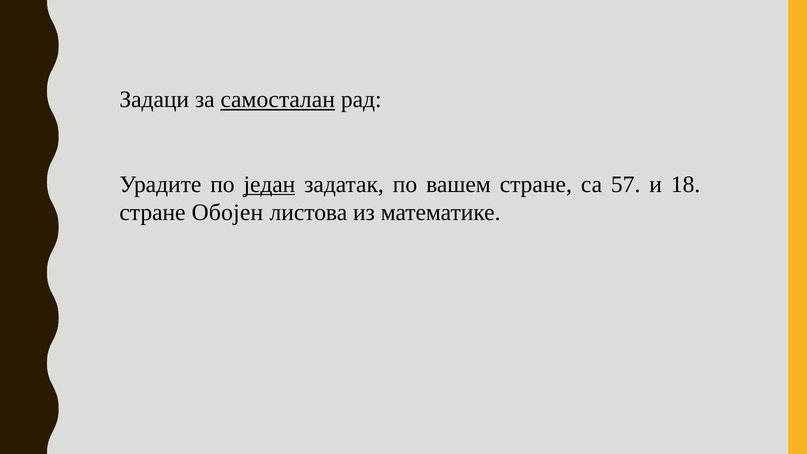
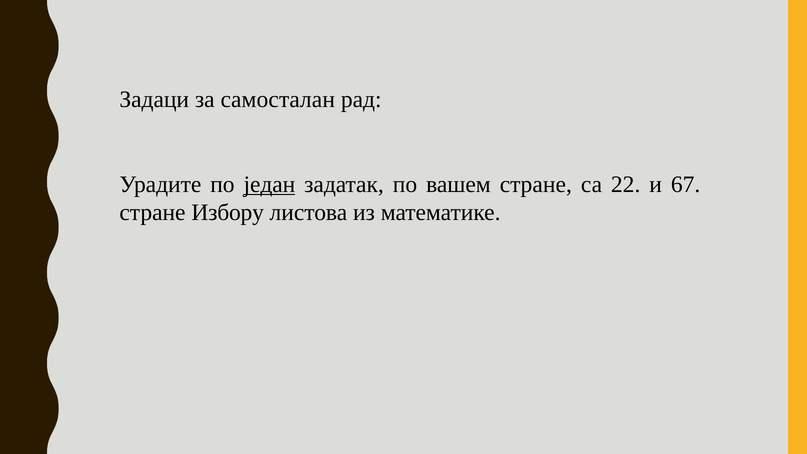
самосталан underline: present -> none
57: 57 -> 22
18: 18 -> 67
Обојен: Обојен -> Избору
